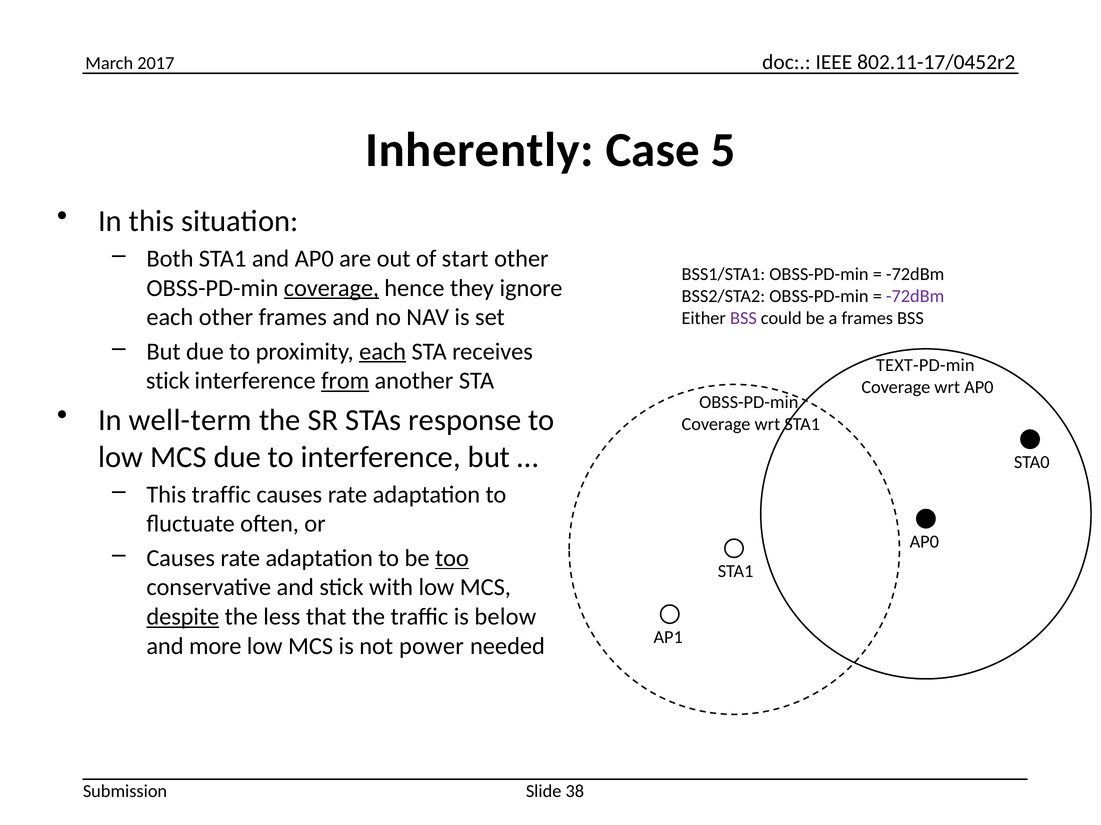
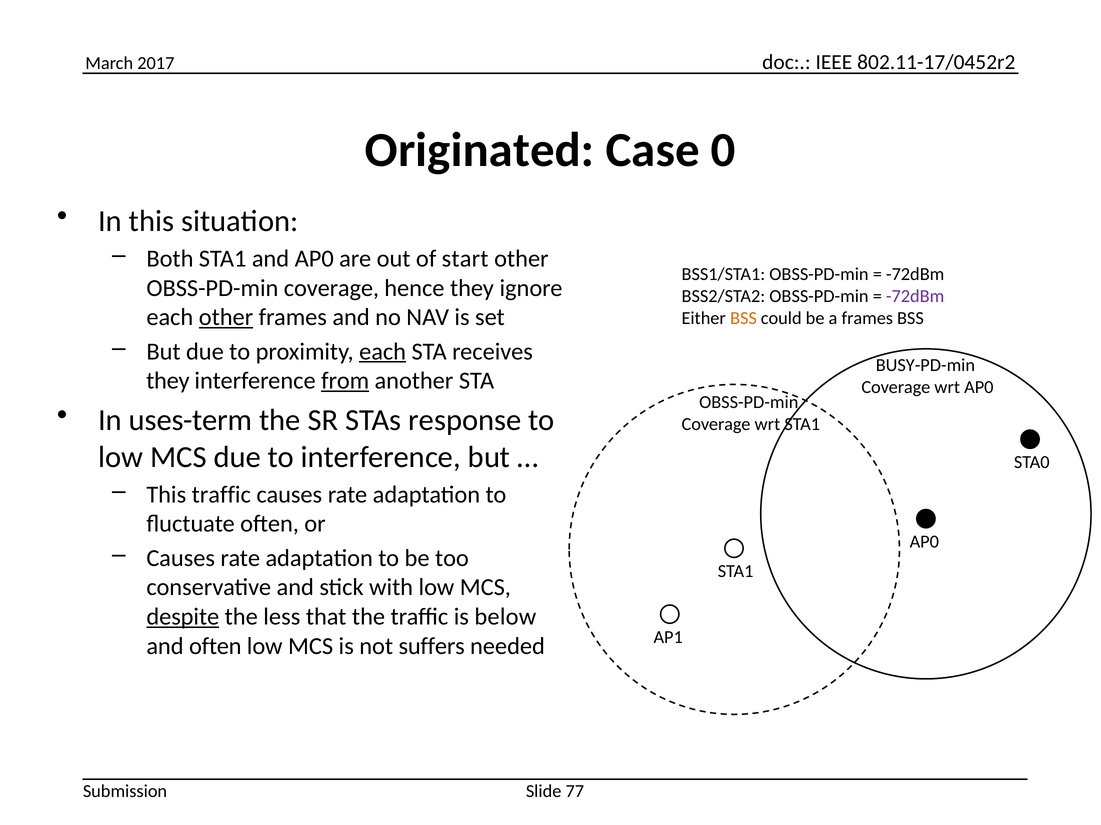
Inherently: Inherently -> Originated
5: 5 -> 0
coverage at (331, 288) underline: present -> none
other at (226, 318) underline: none -> present
BSS at (743, 319) colour: purple -> orange
TEXT-PD-min: TEXT-PD-min -> BUSY-PD-min
stick at (168, 381): stick -> they
well-term: well-term -> uses-term
too underline: present -> none
and more: more -> often
power: power -> suffers
38: 38 -> 77
